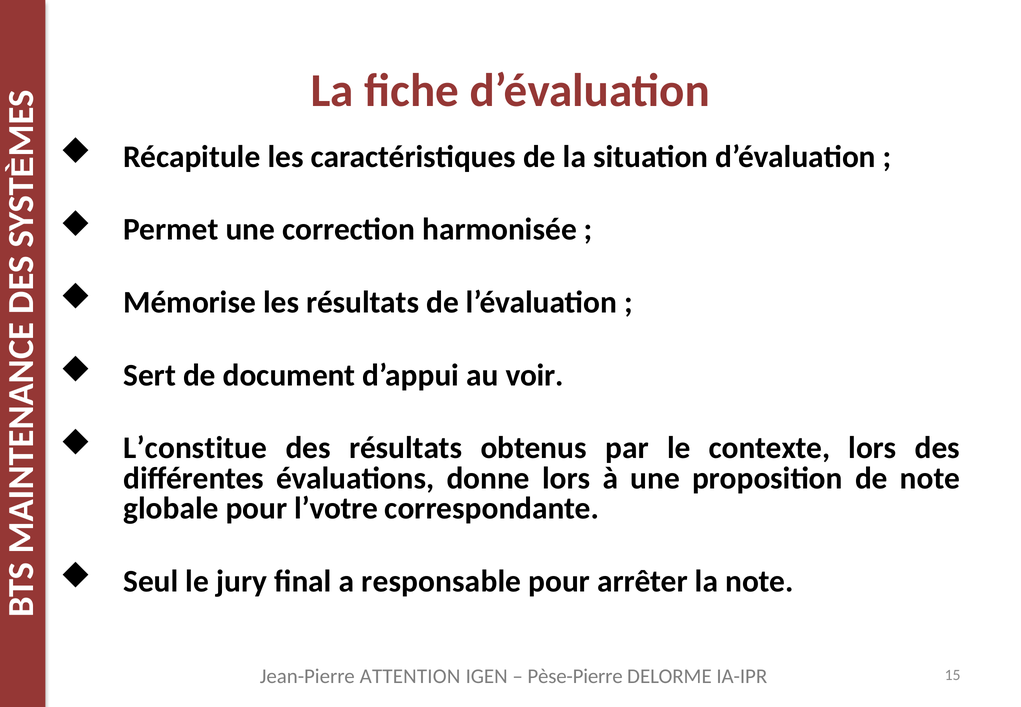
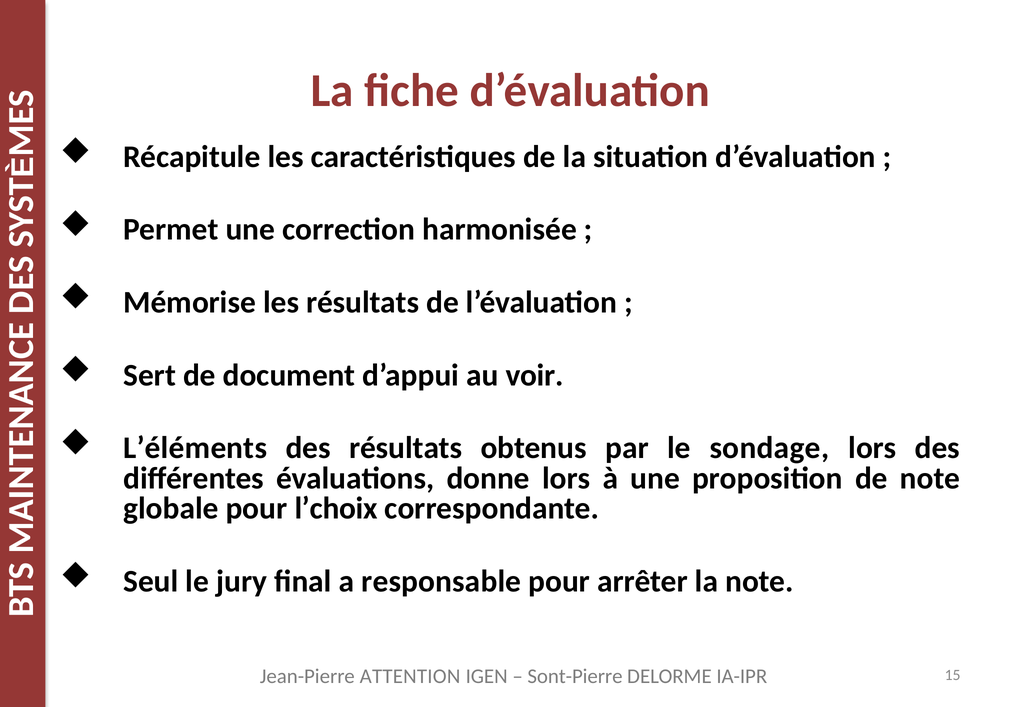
L’constitue: L’constitue -> L’éléments
contexte: contexte -> sondage
l’votre: l’votre -> l’choix
Pèse-Pierre: Pèse-Pierre -> Sont-Pierre
